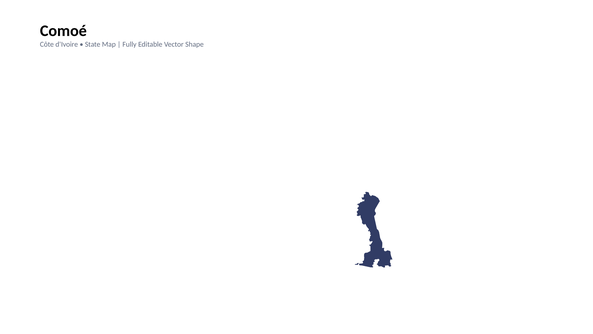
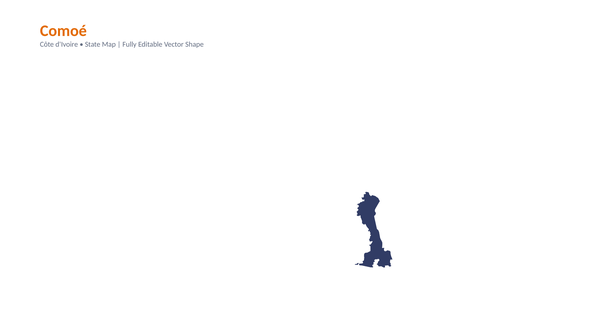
Comoé colour: black -> orange
